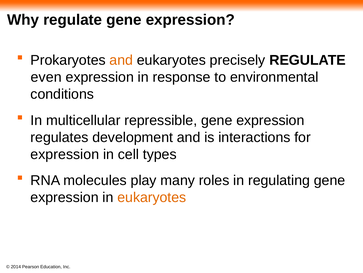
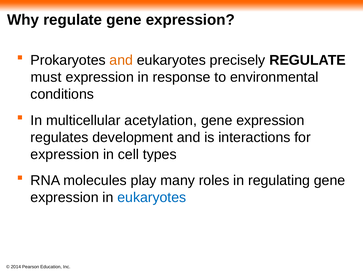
even: even -> must
repressible: repressible -> acetylation
eukaryotes at (152, 197) colour: orange -> blue
